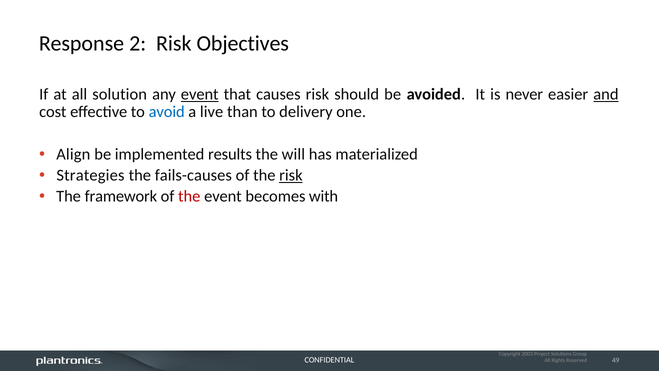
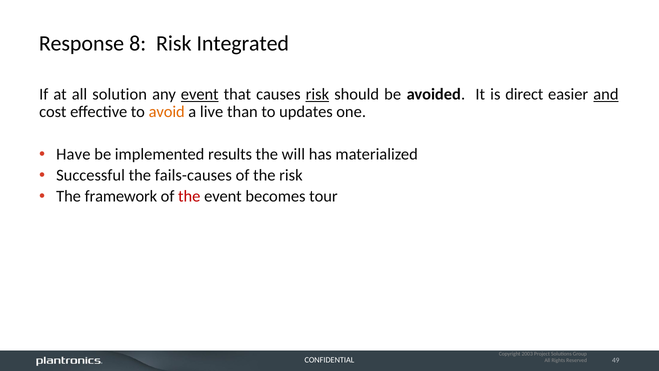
2: 2 -> 8
Objectives: Objectives -> Integrated
risk at (317, 94) underline: none -> present
never: never -> direct
avoid colour: blue -> orange
delivery: delivery -> updates
Align: Align -> Have
Strategies: Strategies -> Successful
risk at (291, 175) underline: present -> none
with: with -> tour
